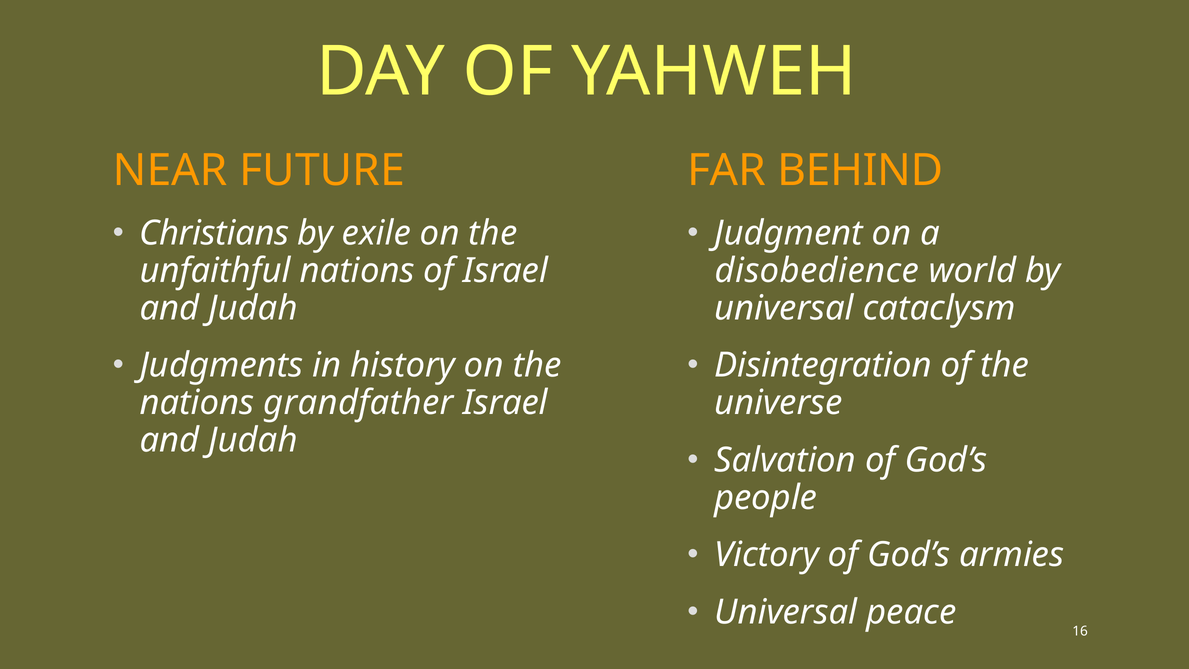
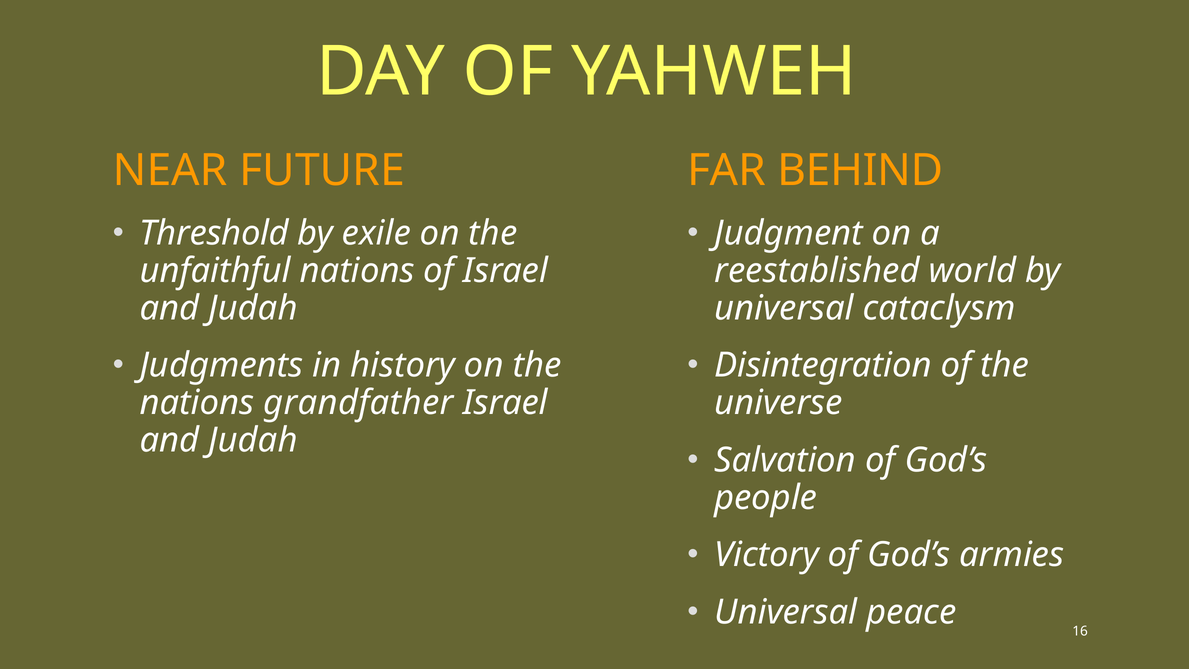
Christians: Christians -> Threshold
disobedience: disobedience -> reestablished
